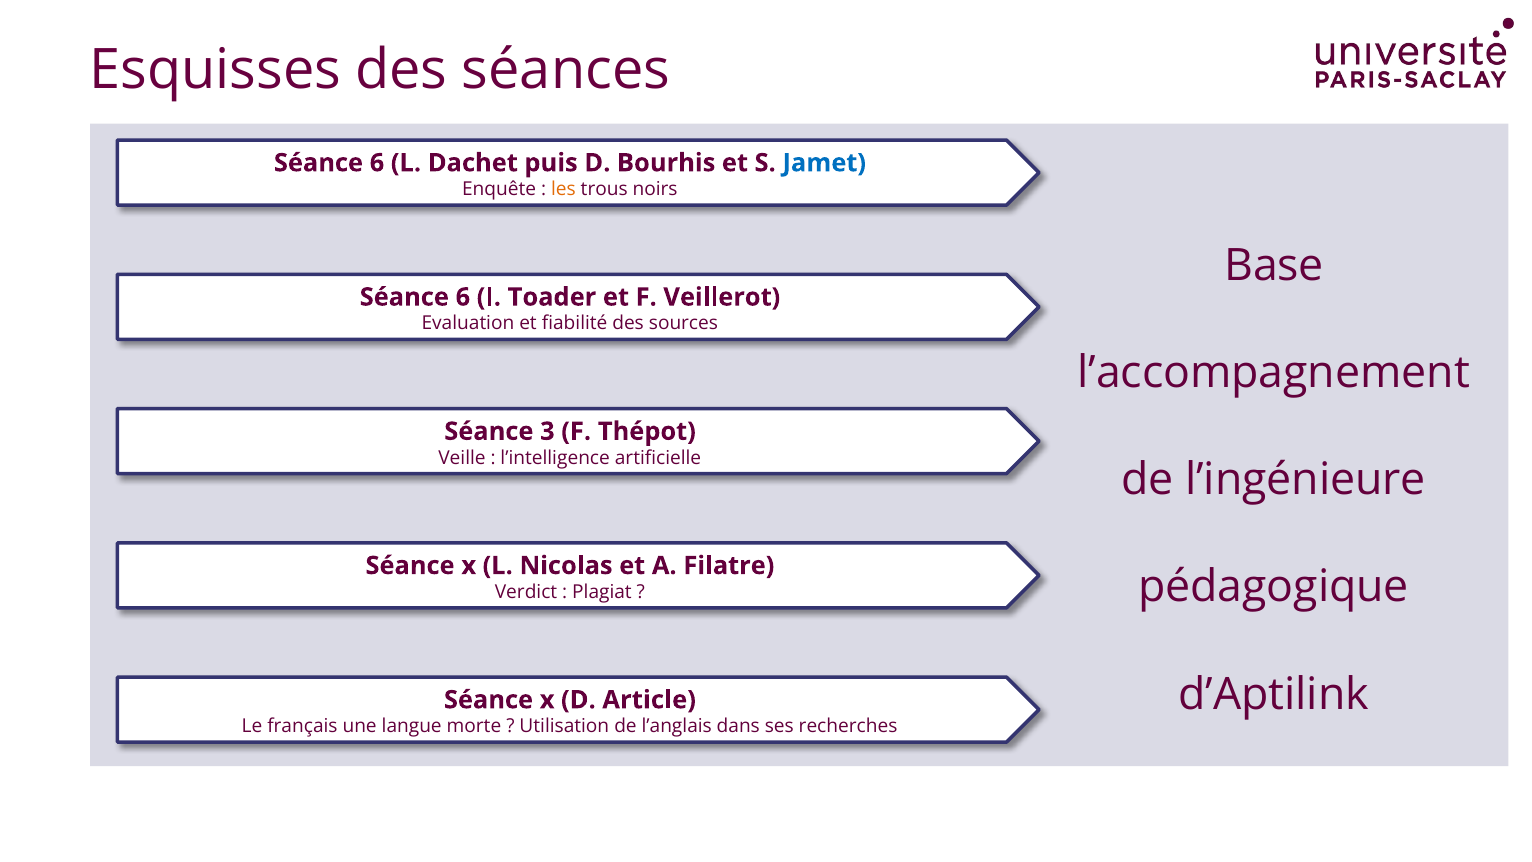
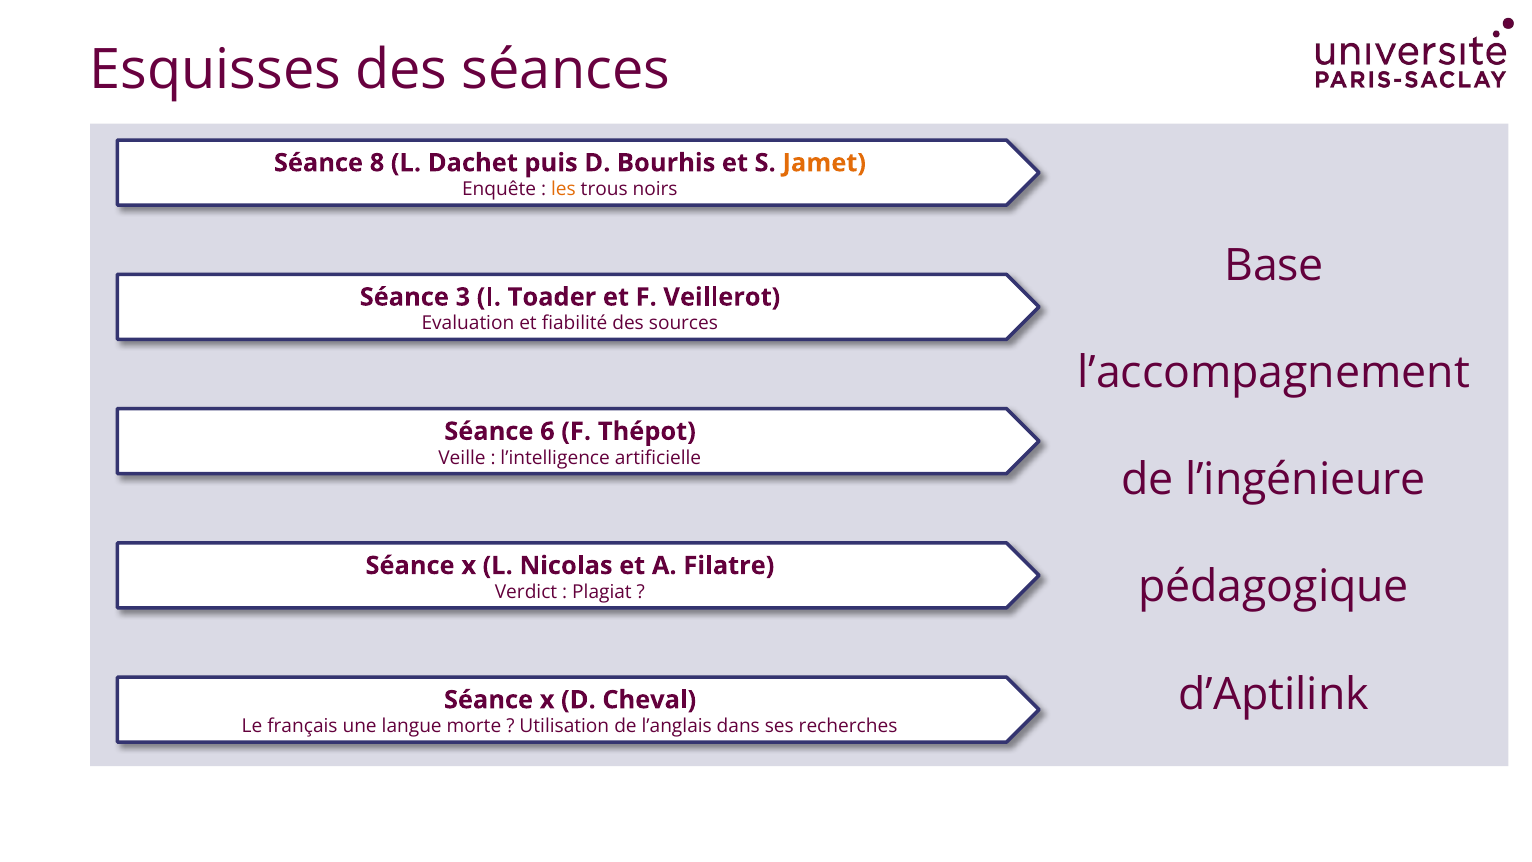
6 at (377, 163): 6 -> 8
Jamet colour: blue -> orange
6 at (463, 297): 6 -> 3
3: 3 -> 6
Article: Article -> Cheval
